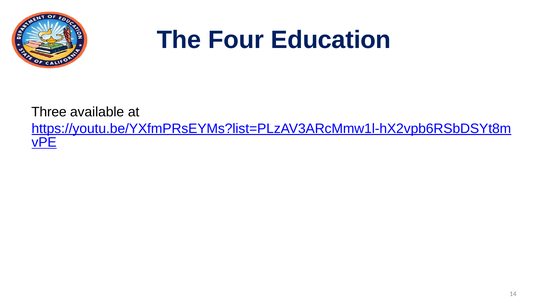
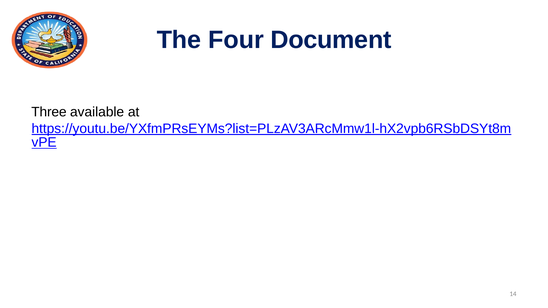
Education: Education -> Document
